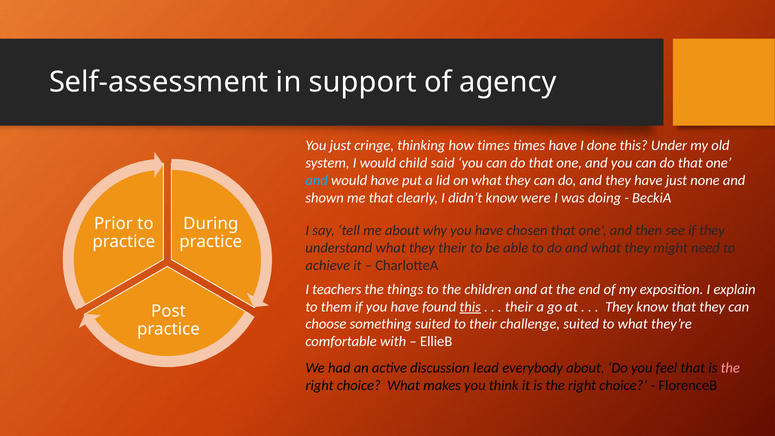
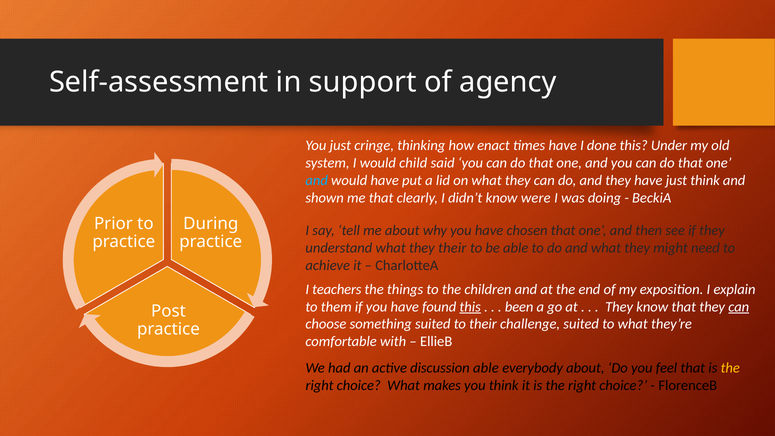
how times: times -> enact
just none: none -> think
their at (519, 307): their -> been
can at (739, 307) underline: none -> present
discussion lead: lead -> able
the at (730, 368) colour: pink -> yellow
